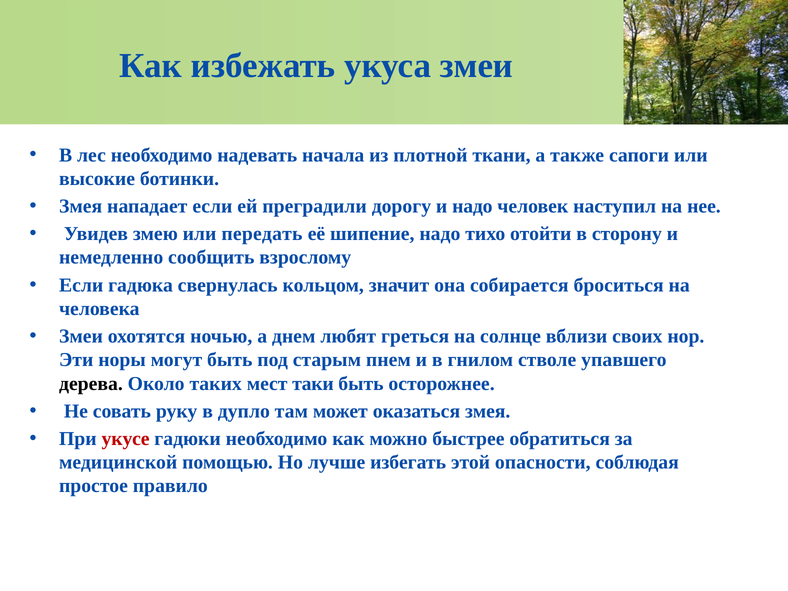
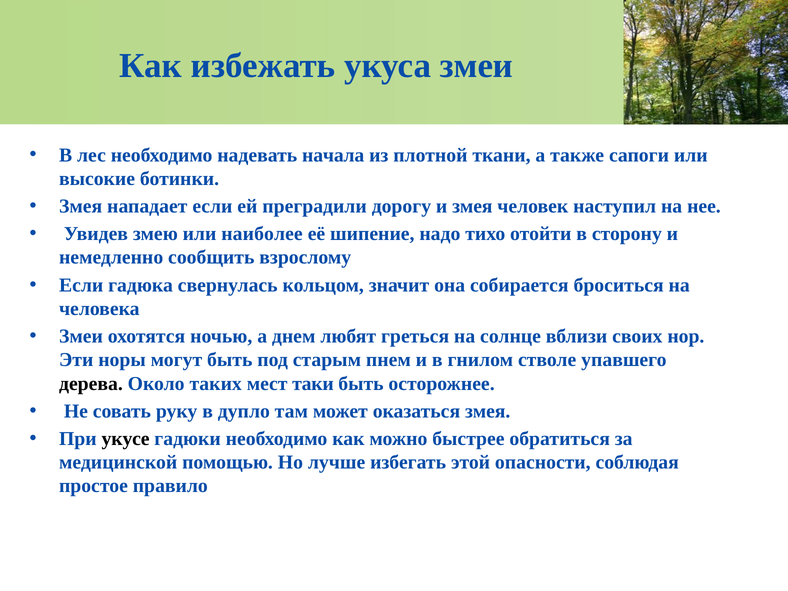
и надо: надо -> змея
передать: передать -> наиболее
укусе colour: red -> black
